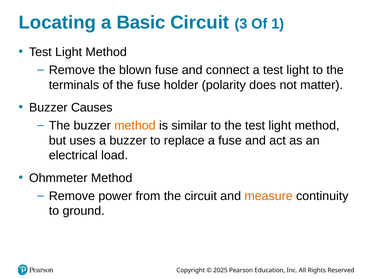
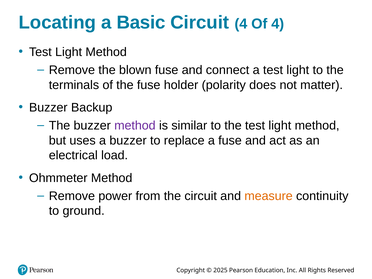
Circuit 3: 3 -> 4
Of 1: 1 -> 4
Causes: Causes -> Backup
method at (135, 126) colour: orange -> purple
